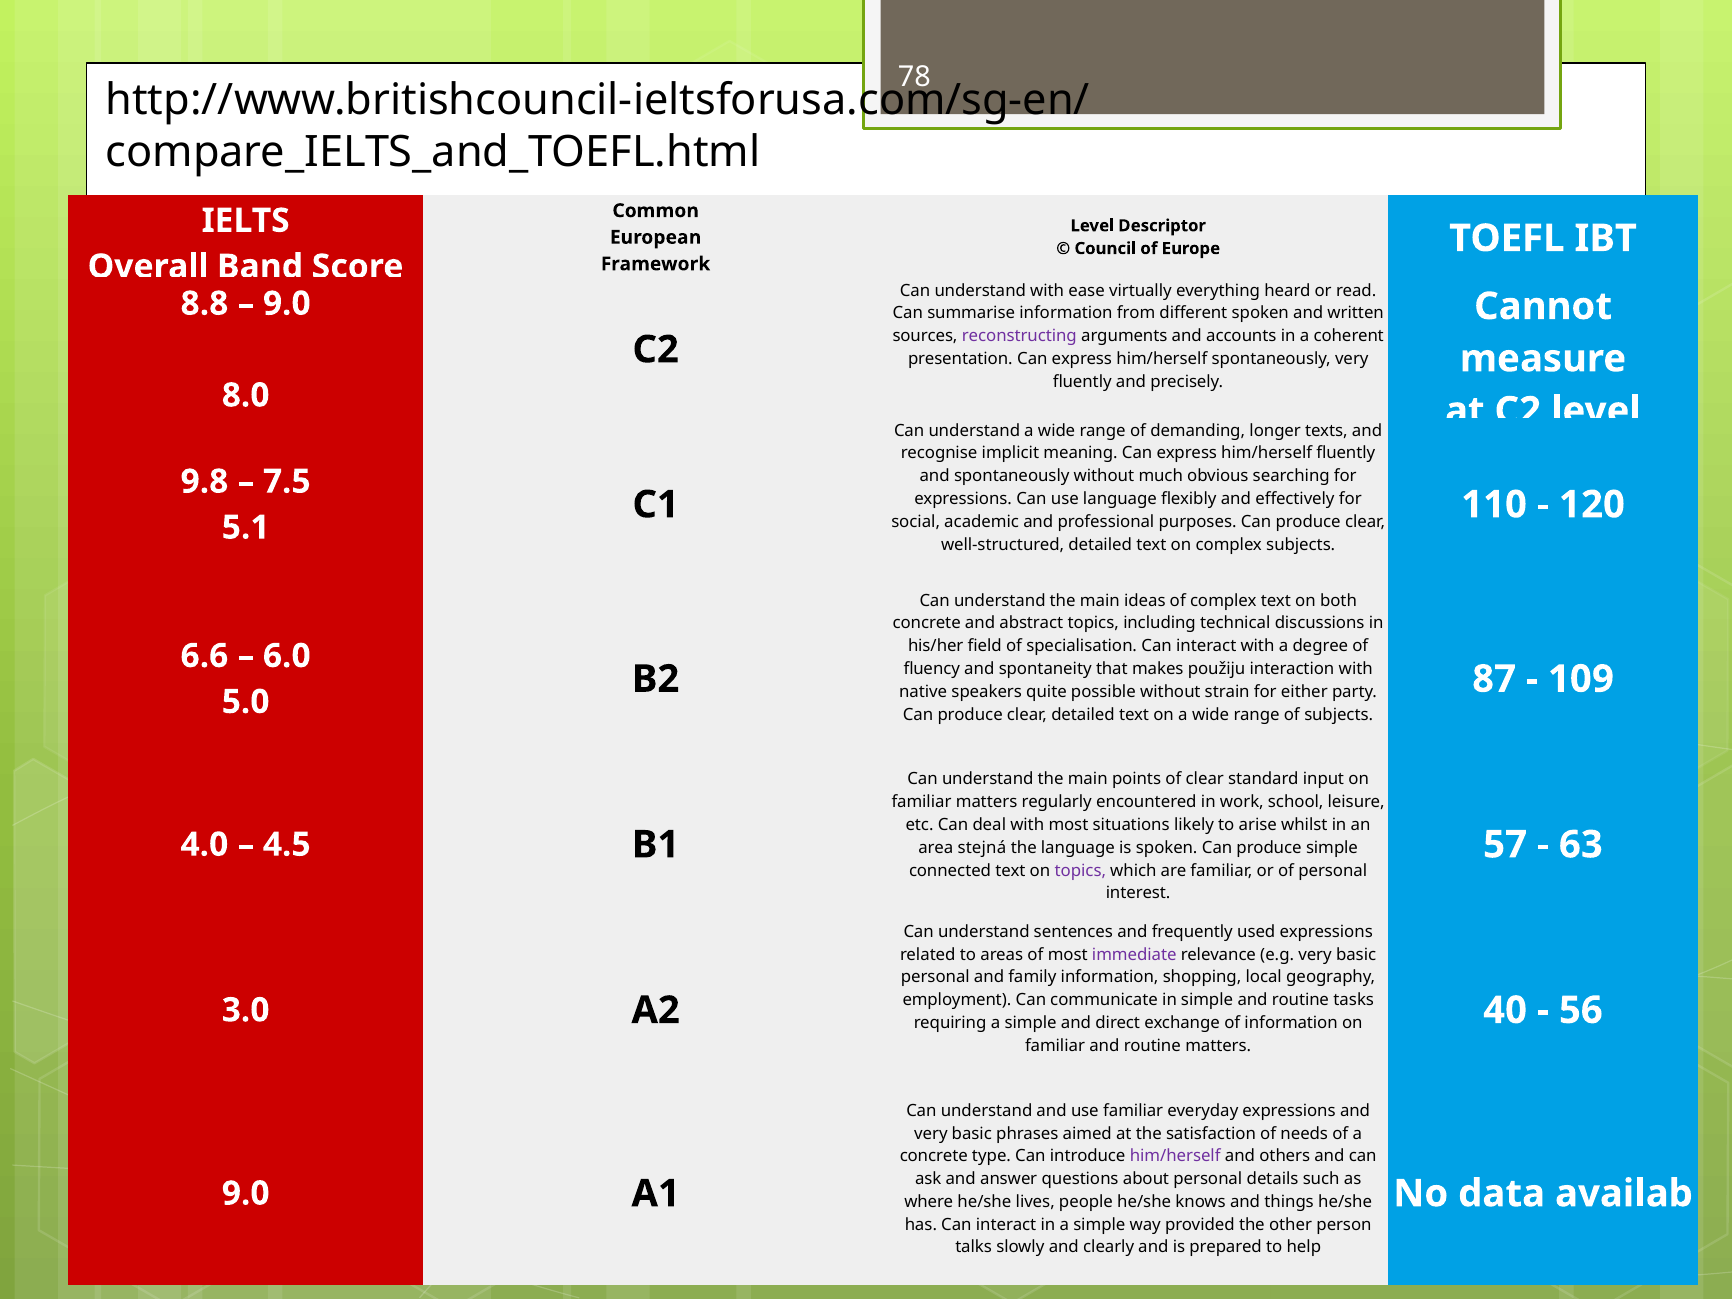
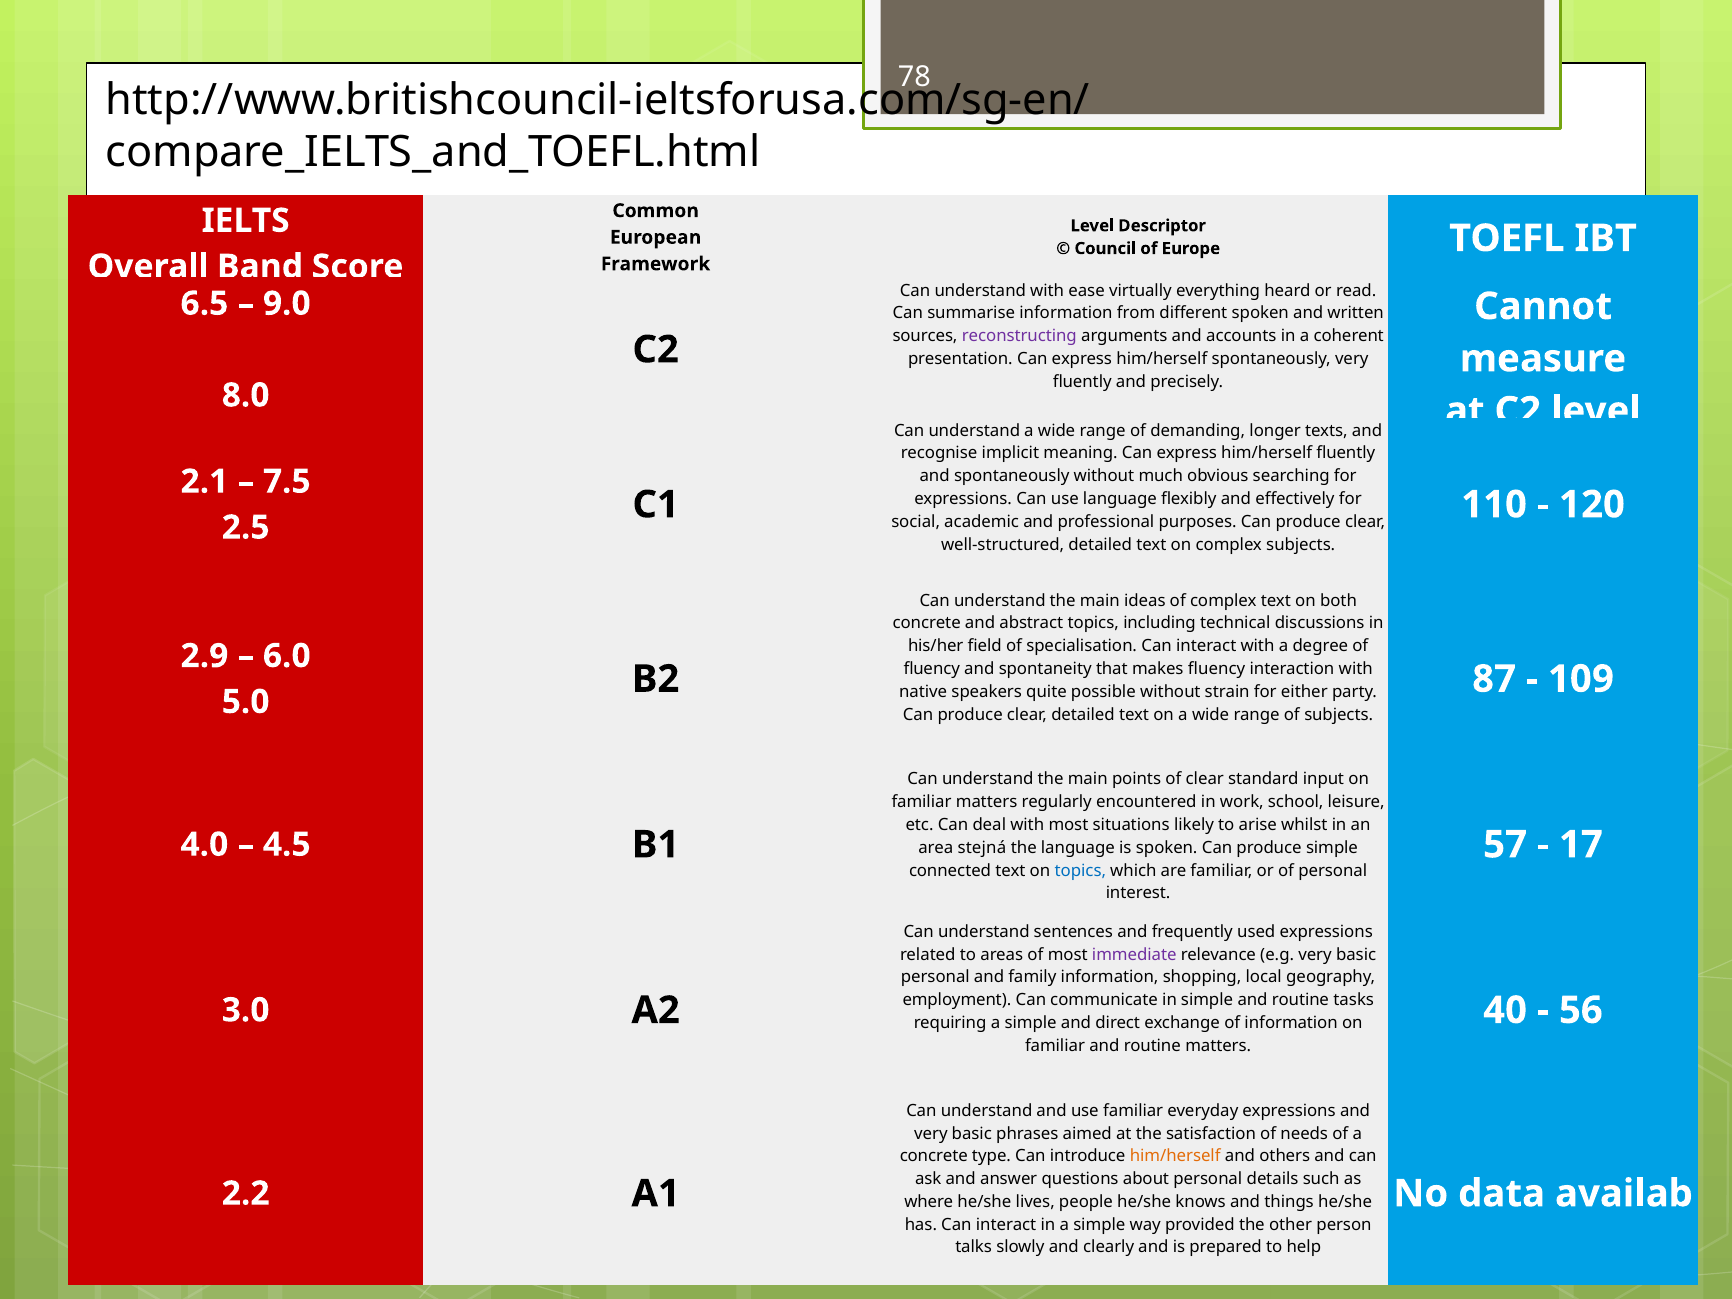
8.8: 8.8 -> 6.5
9.8: 9.8 -> 2.1
5.1: 5.1 -> 2.5
6.6: 6.6 -> 2.9
makes použiju: použiju -> fluency
63: 63 -> 17
topics at (1080, 871) colour: purple -> blue
him/herself at (1175, 1156) colour: purple -> orange
9.0 at (246, 1193): 9.0 -> 2.2
